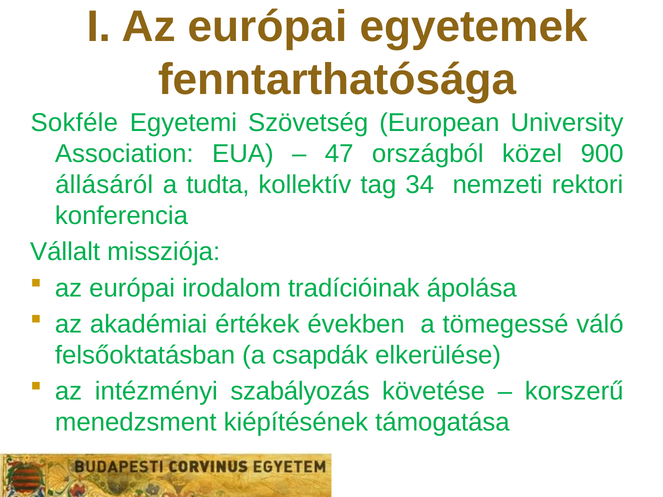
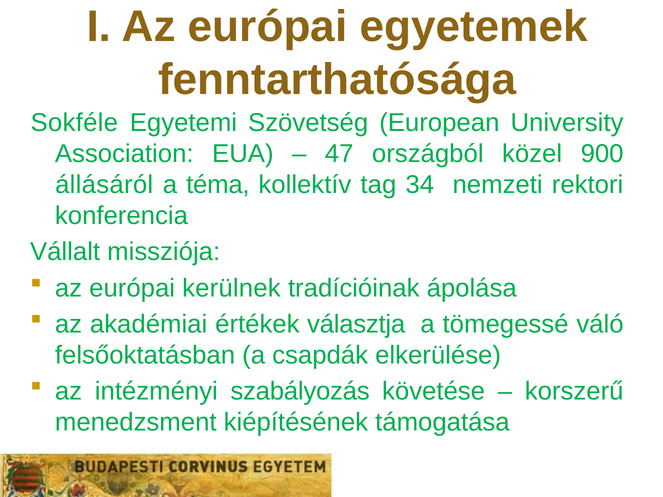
tudta: tudta -> téma
irodalom: irodalom -> kerülnek
években: években -> választja
